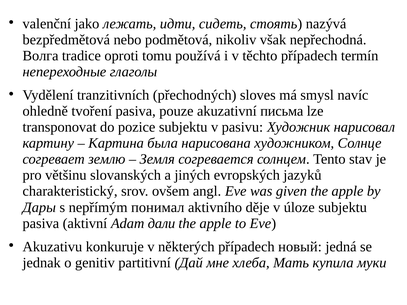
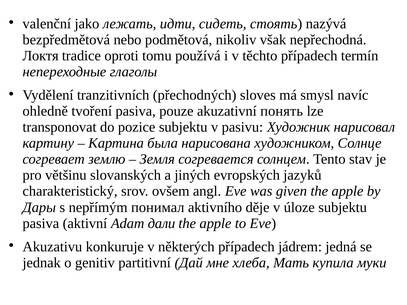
Волга: Волга -> Локтя
письма: письма -> понять
новый: новый -> jádrem
